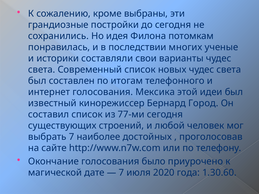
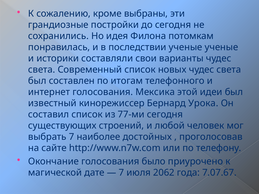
последствии многих: многих -> ученые
Город: Город -> Урока
2020: 2020 -> 2062
1.30.60: 1.30.60 -> 7.07.67
